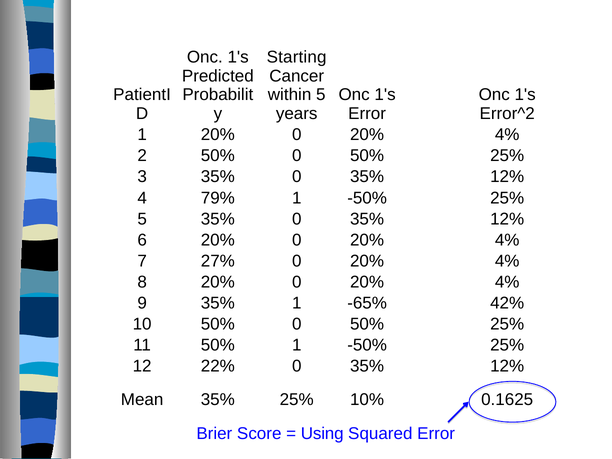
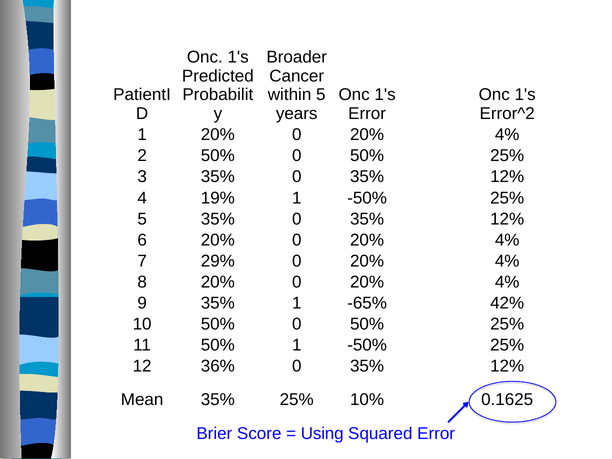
Starting: Starting -> Broader
79%: 79% -> 19%
27%: 27% -> 29%
22%: 22% -> 36%
